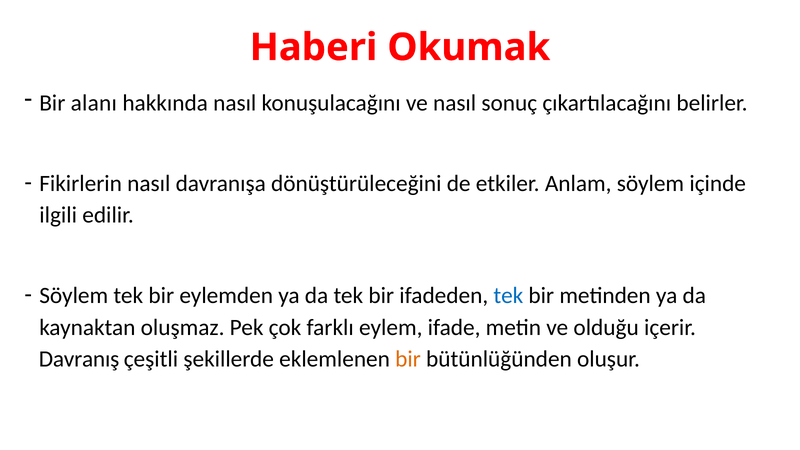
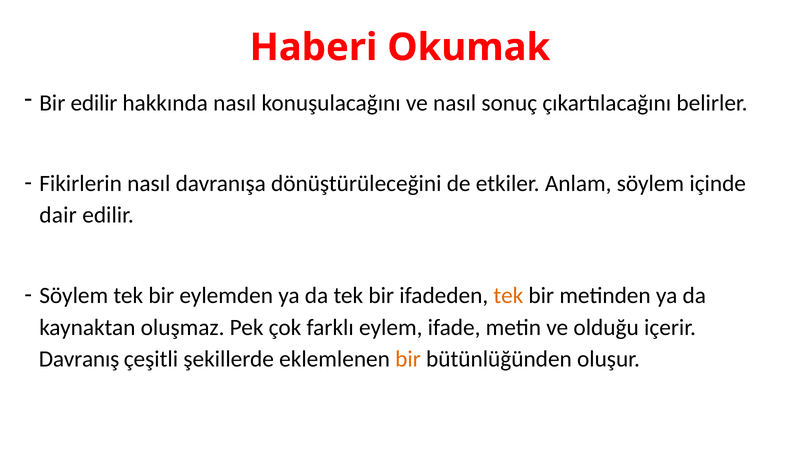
Bir alanı: alanı -> edilir
ilgili: ilgili -> dair
tek at (508, 296) colour: blue -> orange
